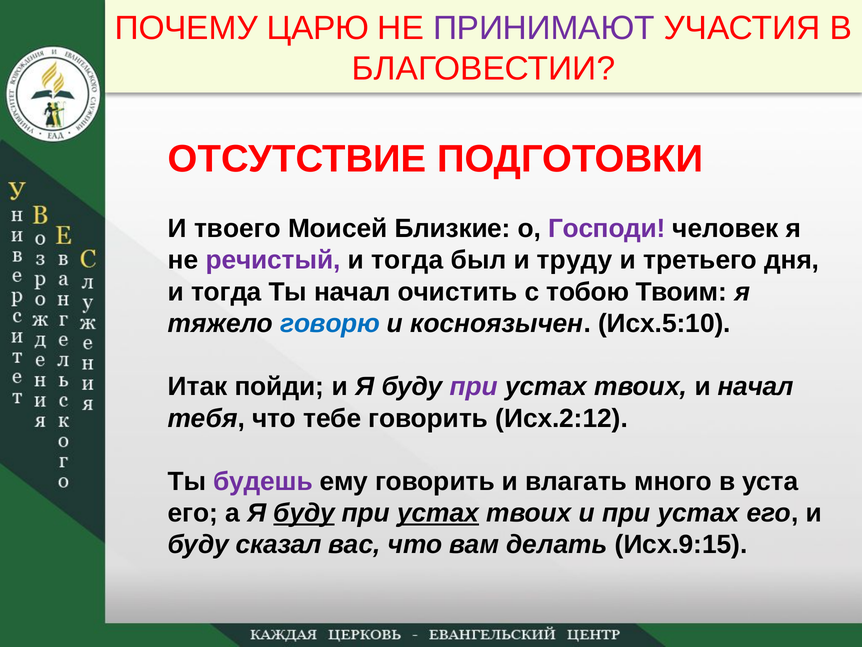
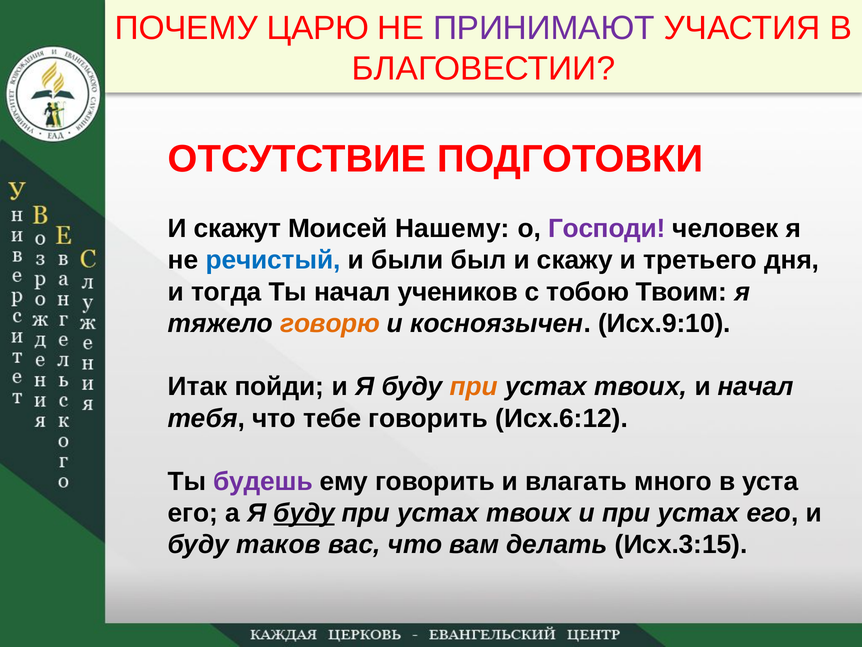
твоего: твоего -> скажут
Близкие: Близкие -> Нашему
речистый colour: purple -> blue
тогда at (407, 260): тогда -> были
труду: труду -> скажу
очистить: очистить -> учеников
говорю colour: blue -> orange
Исх.5:10: Исх.5:10 -> Исх.9:10
при at (474, 386) colour: purple -> orange
Исх.2:12: Исх.2:12 -> Исх.6:12
устах at (438, 513) underline: present -> none
сказал: сказал -> таков
Исх.9:15: Исх.9:15 -> Исх.3:15
